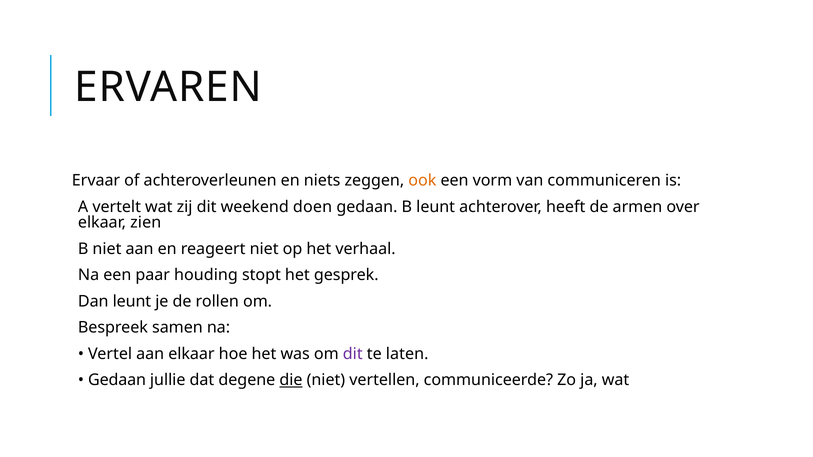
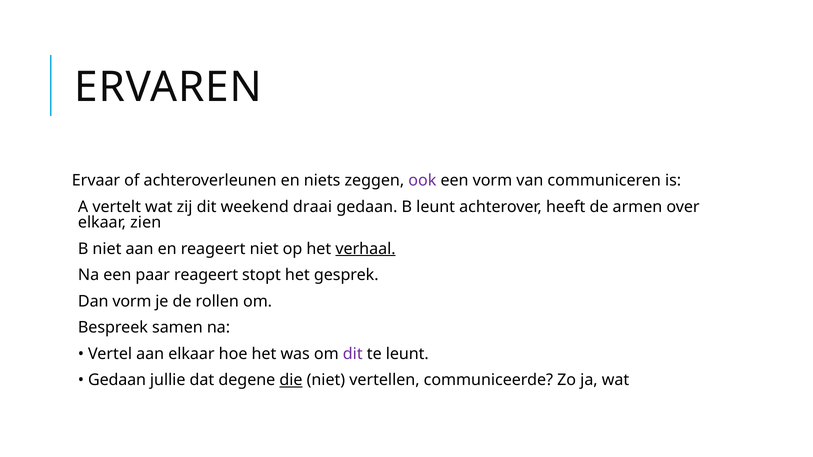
ook colour: orange -> purple
doen: doen -> draai
verhaal underline: none -> present
paar houding: houding -> reageert
Dan leunt: leunt -> vorm
te laten: laten -> leunt
